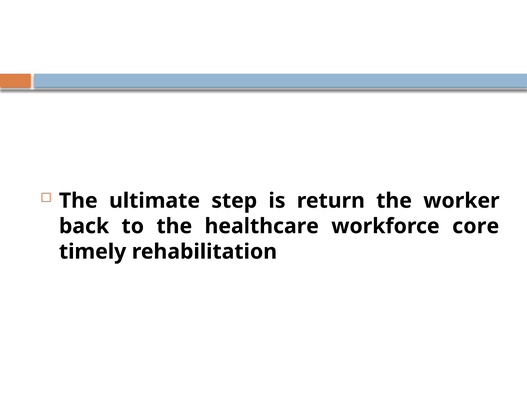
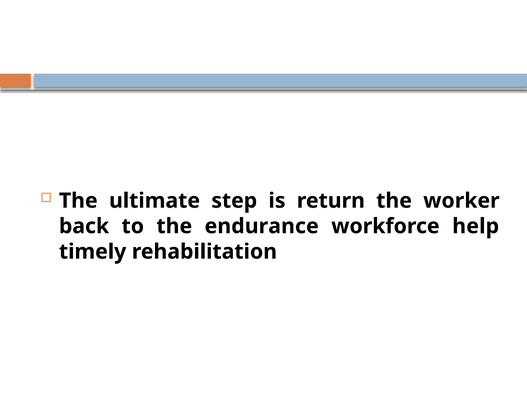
healthcare: healthcare -> endurance
core: core -> help
